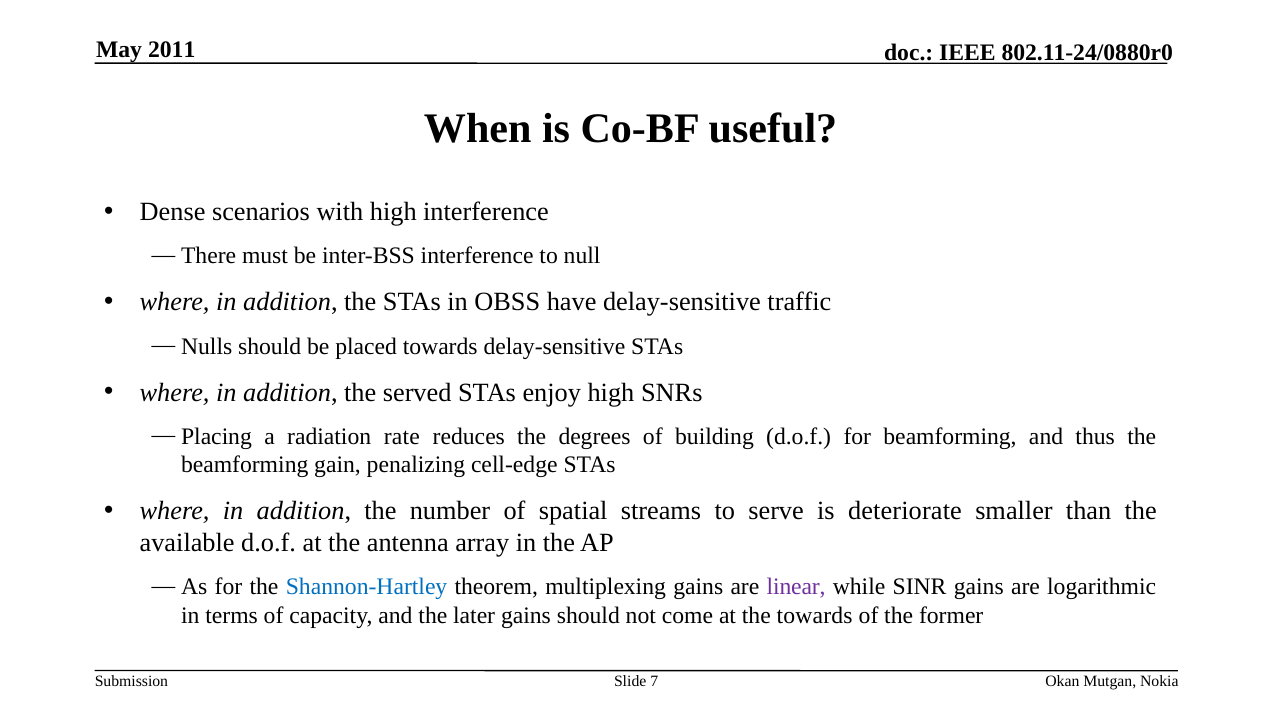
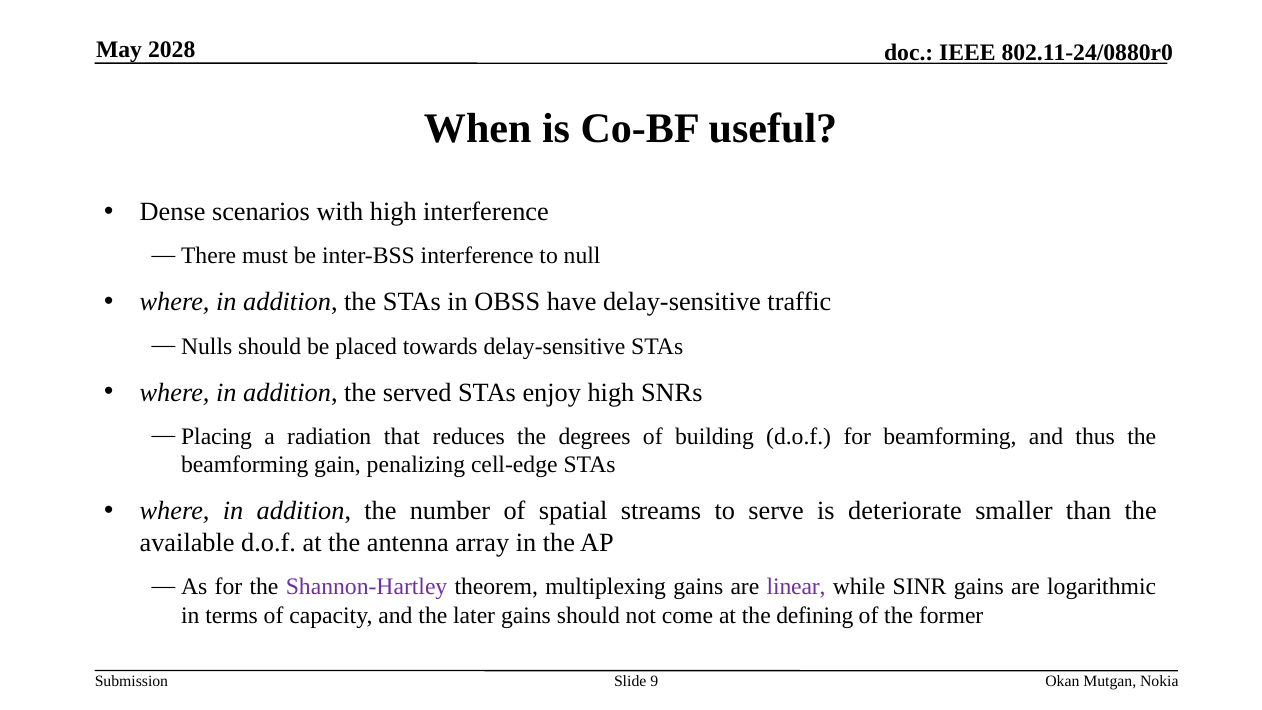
2011: 2011 -> 2028
rate: rate -> that
Shannon-Hartley colour: blue -> purple
the towards: towards -> defining
7: 7 -> 9
